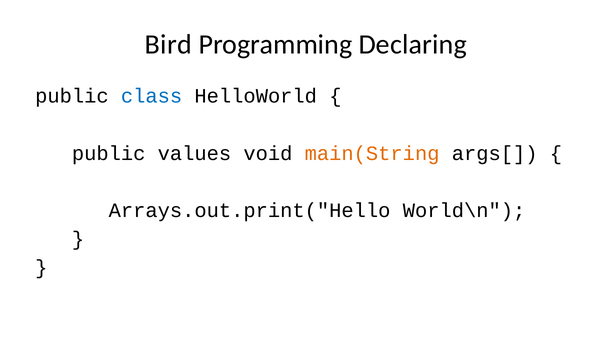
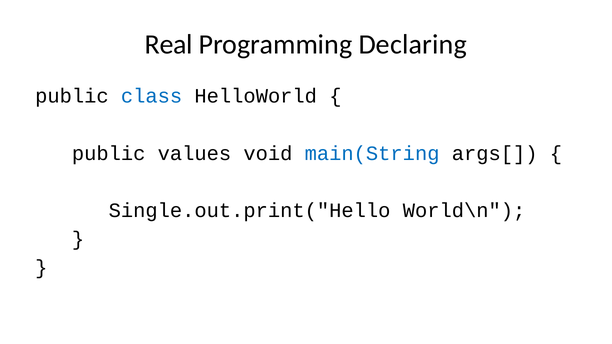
Bird: Bird -> Real
main(String colour: orange -> blue
Arrays.out.print("Hello: Arrays.out.print("Hello -> Single.out.print("Hello
